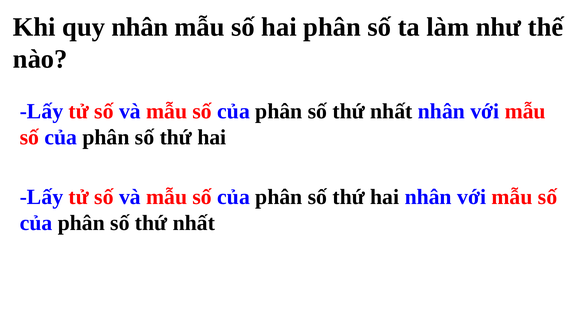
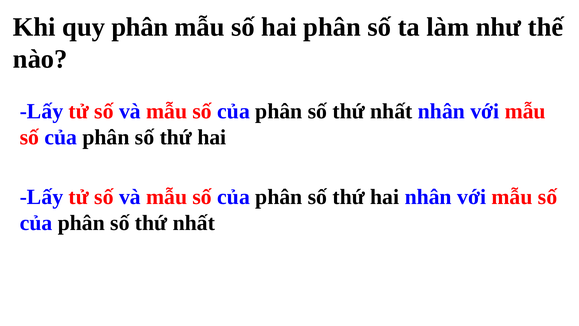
quy nhân: nhân -> phân
